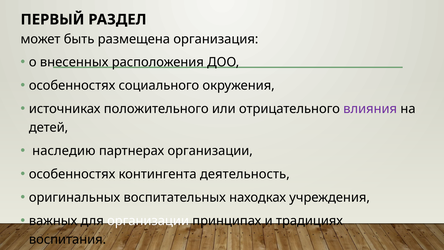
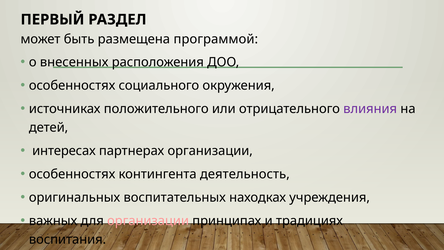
организация: организация -> программой
наследию: наследию -> интересах
организации at (148, 221) colour: white -> pink
